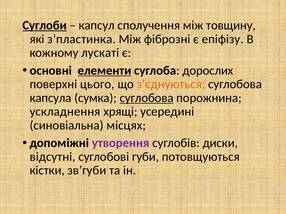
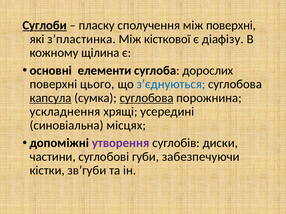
капсул: капсул -> пласку
між товщину: товщину -> поверхні
фіброзні: фіброзні -> кісткової
епіфізу: епіфізу -> діафізу
лускаті: лускаті -> щілина
елементи underline: present -> none
з’єднуються colour: orange -> blue
капсула underline: none -> present
відсутні: відсутні -> частини
потовщуються: потовщуються -> забезпечуючи
